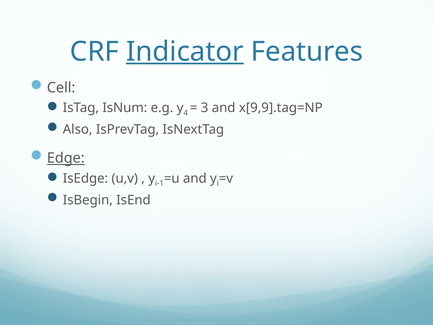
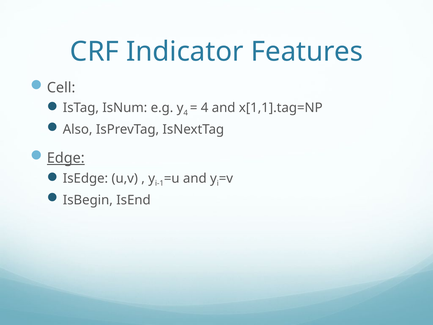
Indicator underline: present -> none
3 at (205, 108): 3 -> 4
x[9,9].tag=NP: x[9,9].tag=NP -> x[1,1].tag=NP
